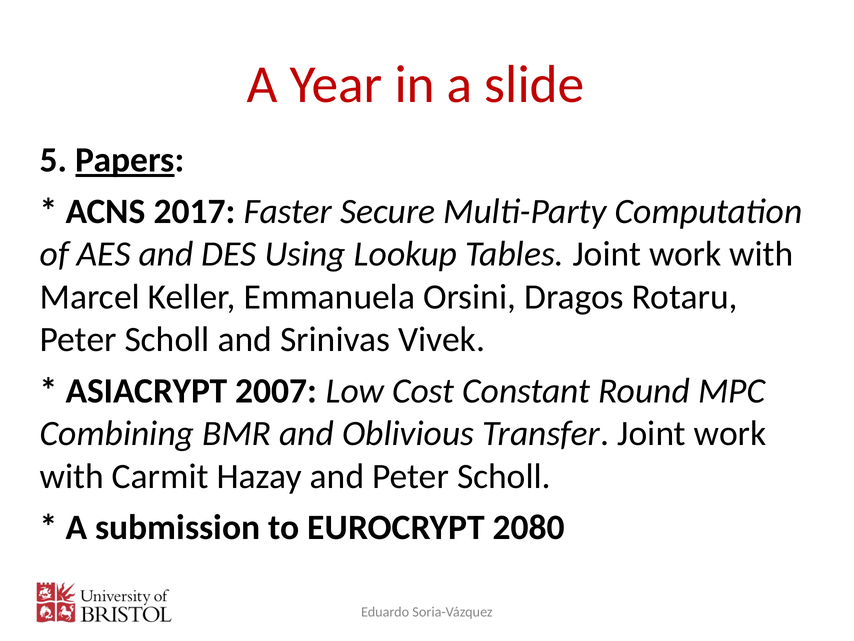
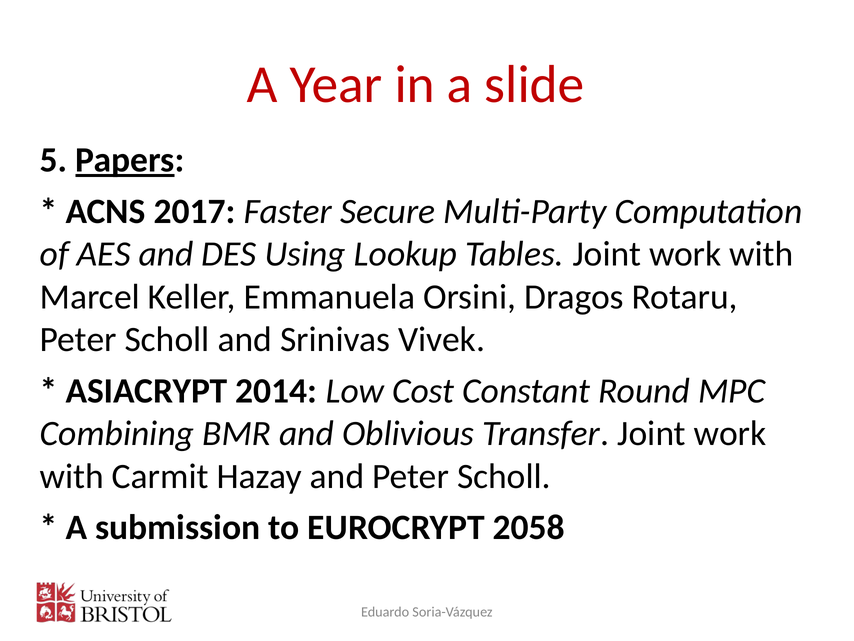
2007: 2007 -> 2014
2080: 2080 -> 2058
